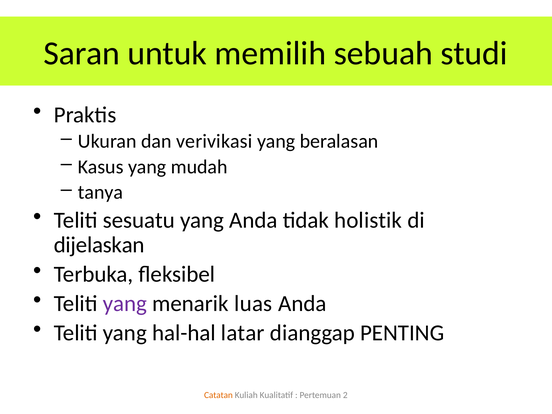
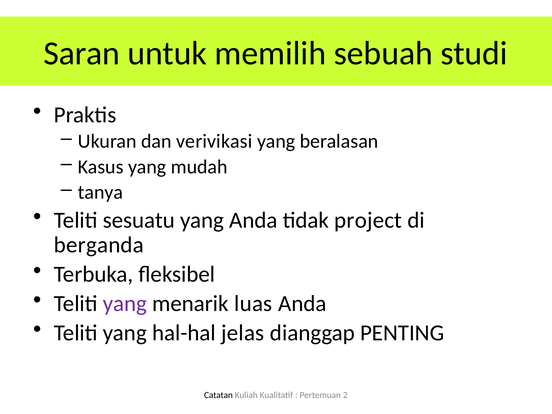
holistik: holistik -> project
dijelaskan: dijelaskan -> berganda
latar: latar -> jelas
Catatan colour: orange -> black
